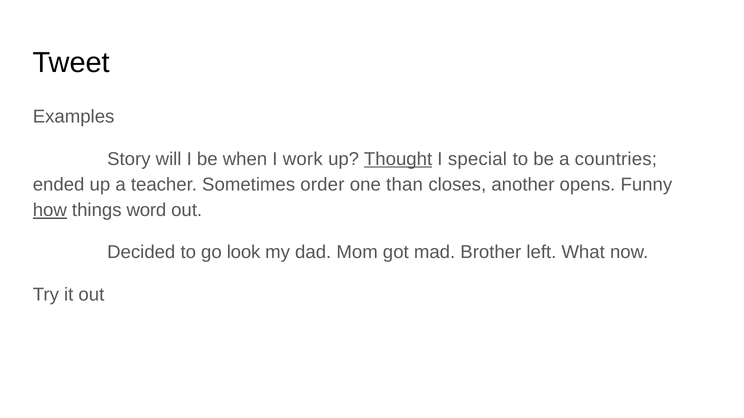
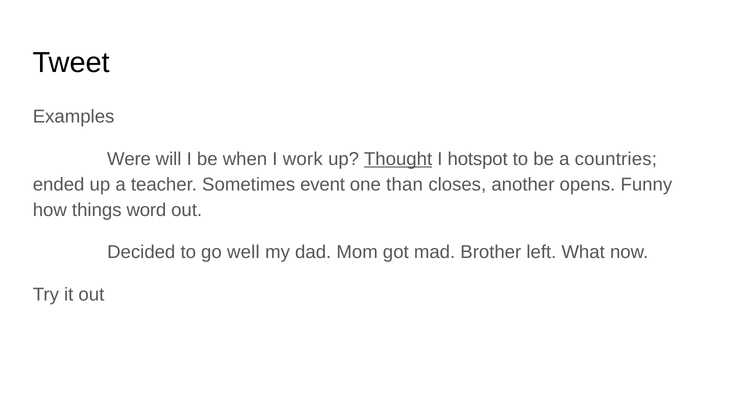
Story: Story -> Were
special: special -> hotspot
order: order -> event
how underline: present -> none
look: look -> well
